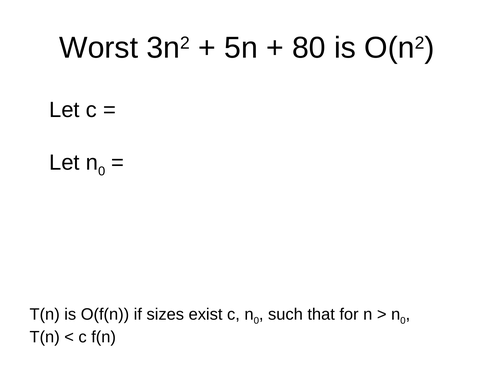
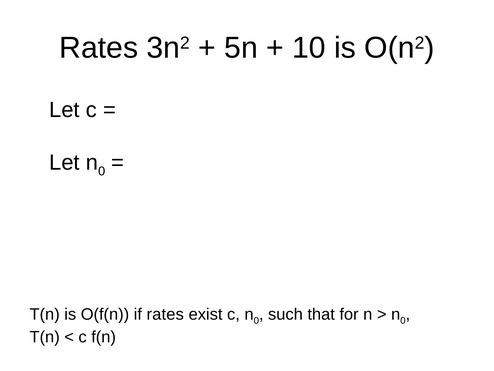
Worst at (99, 48): Worst -> Rates
80: 80 -> 10
if sizes: sizes -> rates
